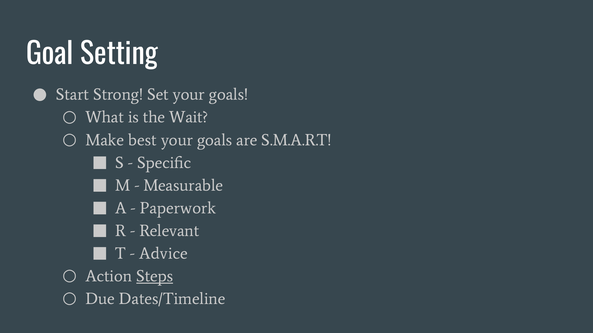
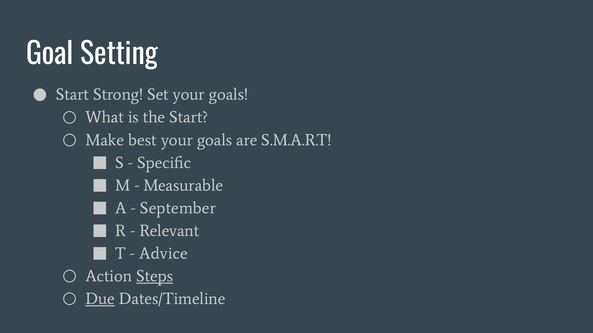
the Wait: Wait -> Start
Paperwork: Paperwork -> September
Due underline: none -> present
